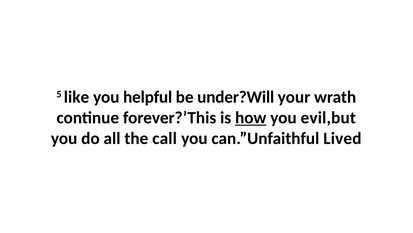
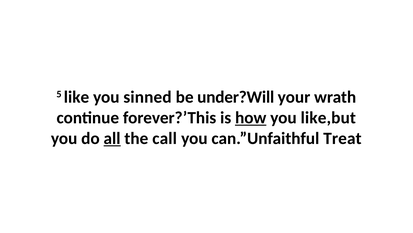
helpful: helpful -> sinned
evil,but: evil,but -> like,but
all underline: none -> present
Lived: Lived -> Treat
